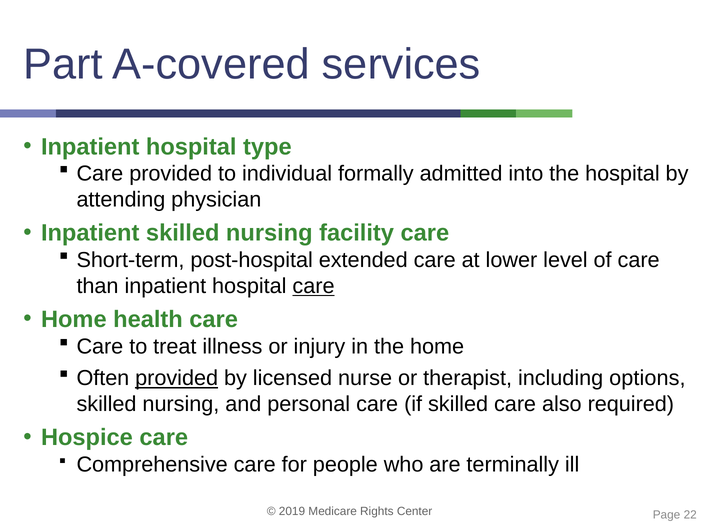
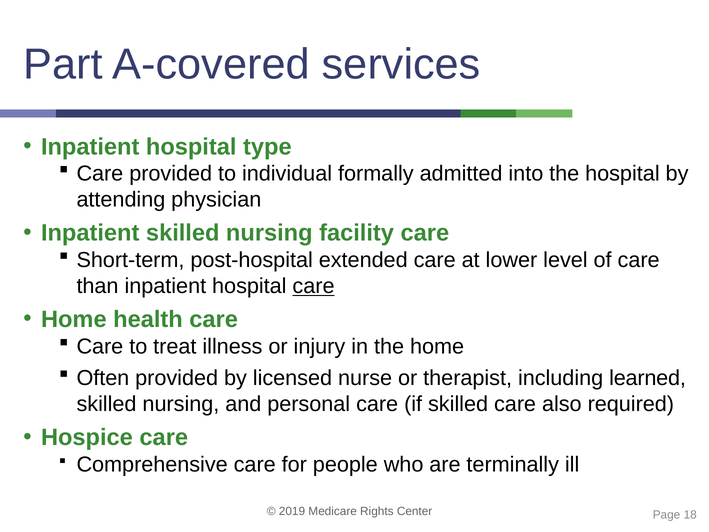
provided at (177, 378) underline: present -> none
options: options -> learned
22: 22 -> 18
